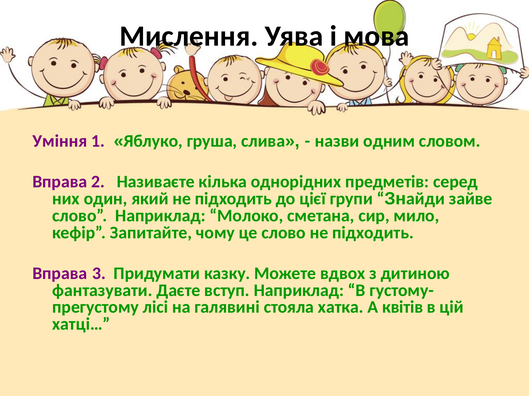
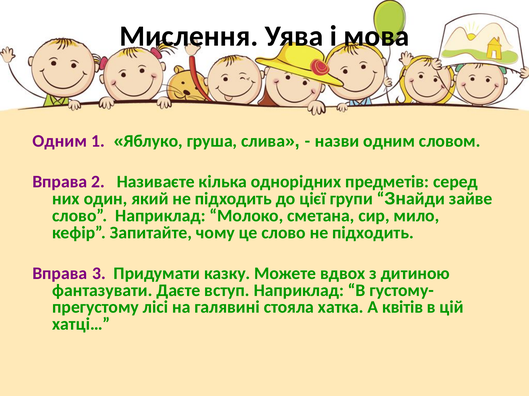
Уміння at (60, 141): Уміння -> Одним
